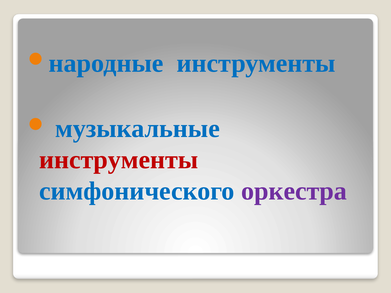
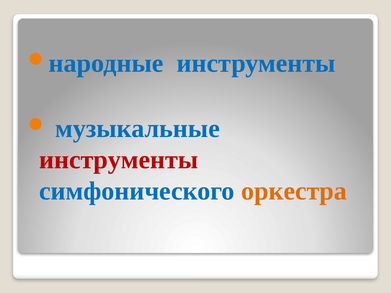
оркестра colour: purple -> orange
